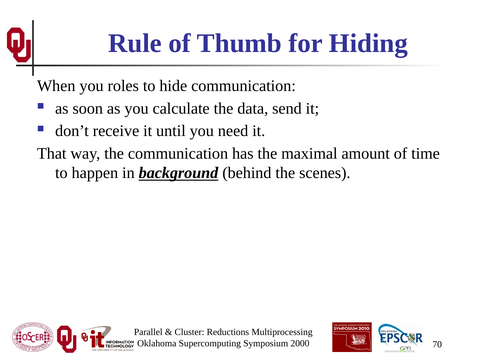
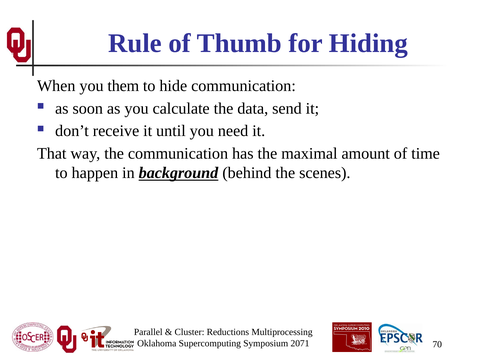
roles: roles -> them
2000: 2000 -> 2071
